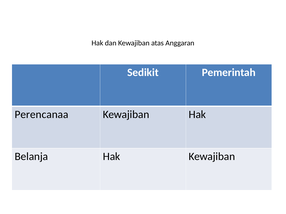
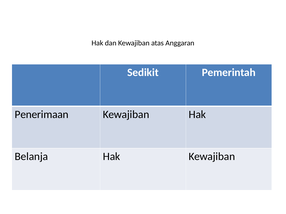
Perencanaa: Perencanaa -> Penerimaan
